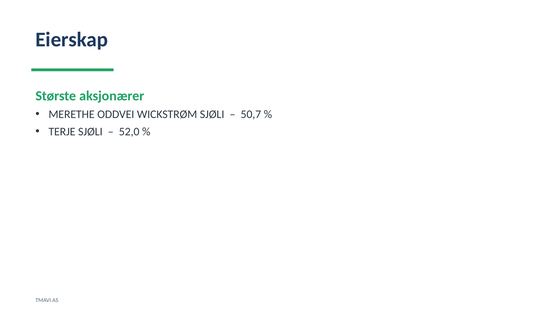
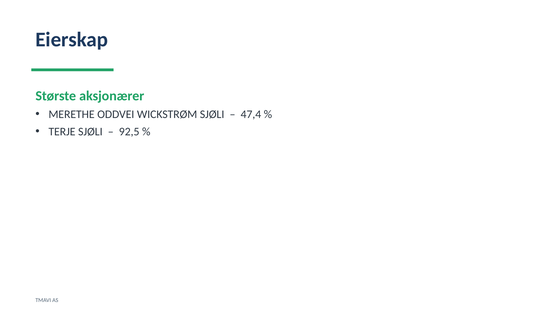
50,7: 50,7 -> 47,4
52,0: 52,0 -> 92,5
